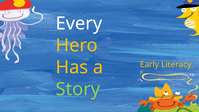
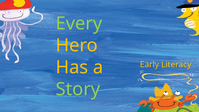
Every colour: white -> light green
